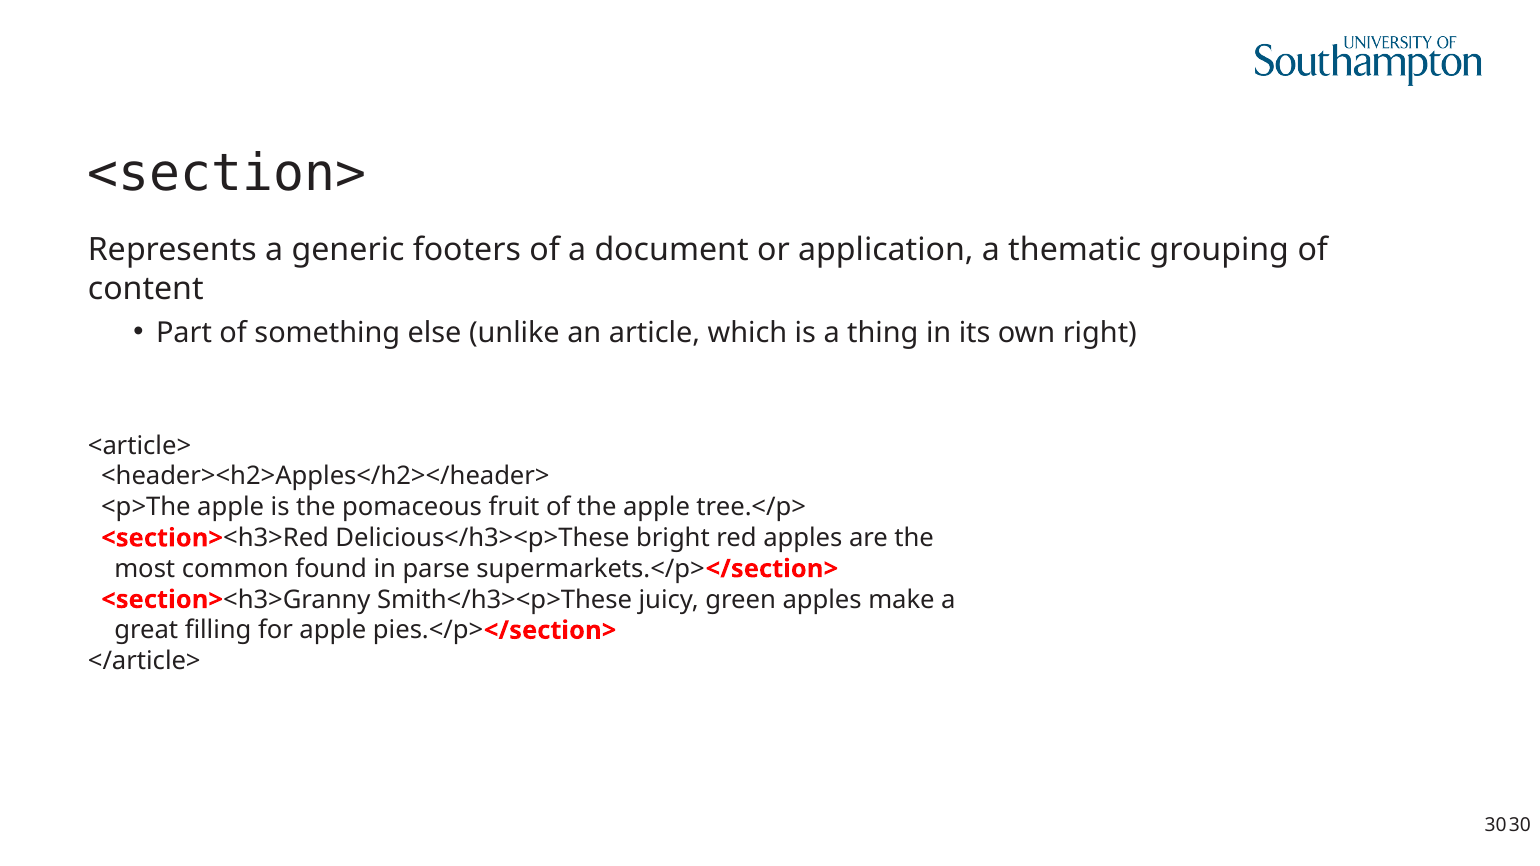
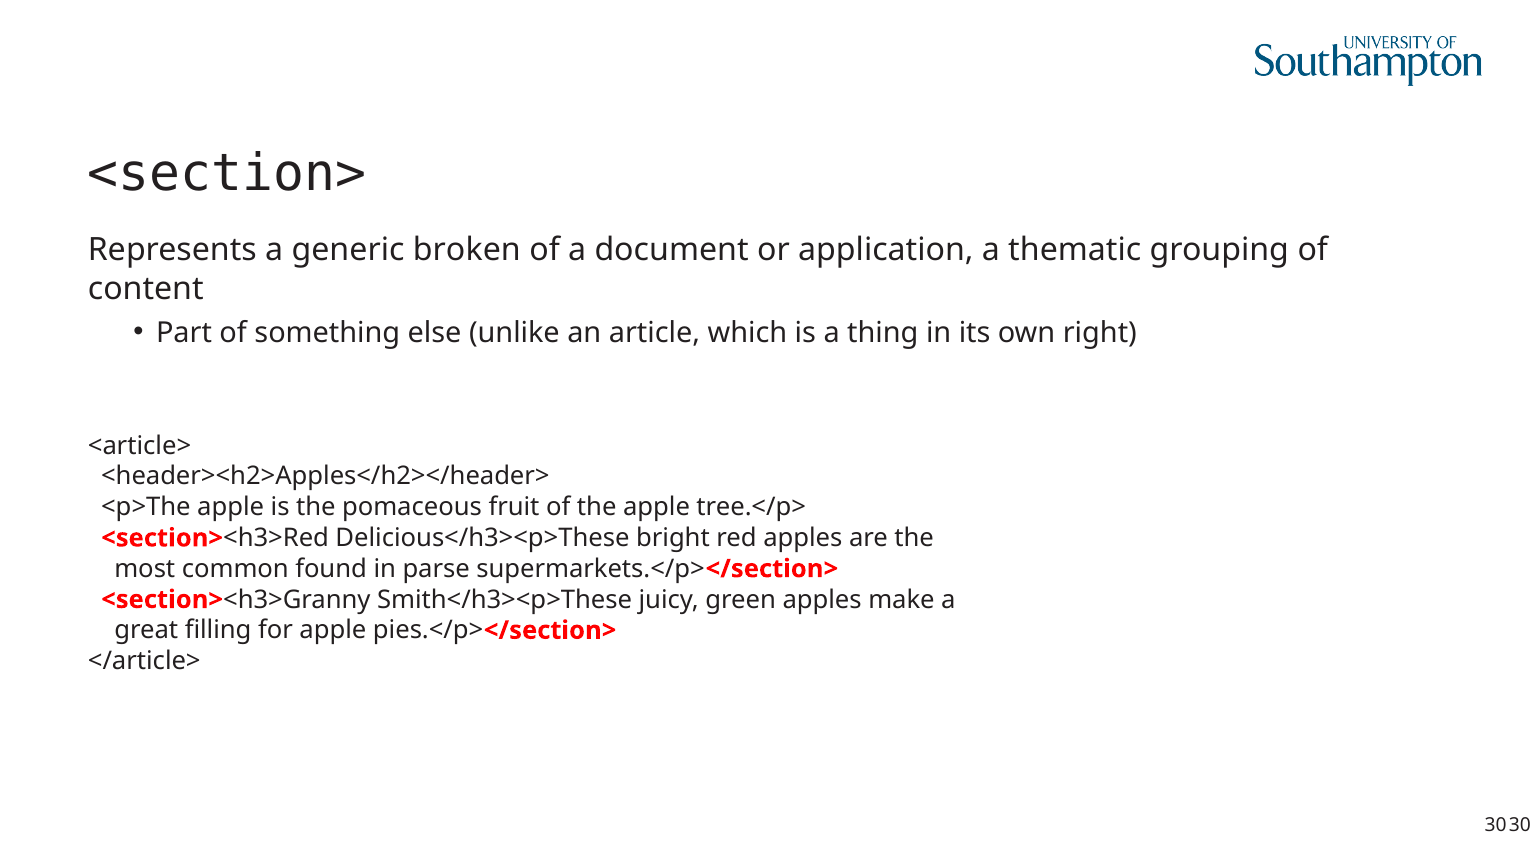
footers: footers -> broken
